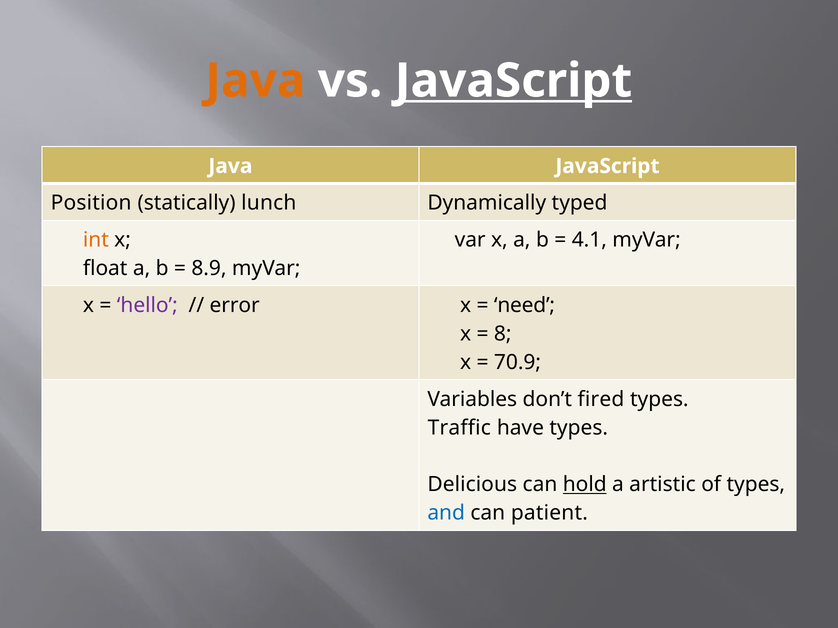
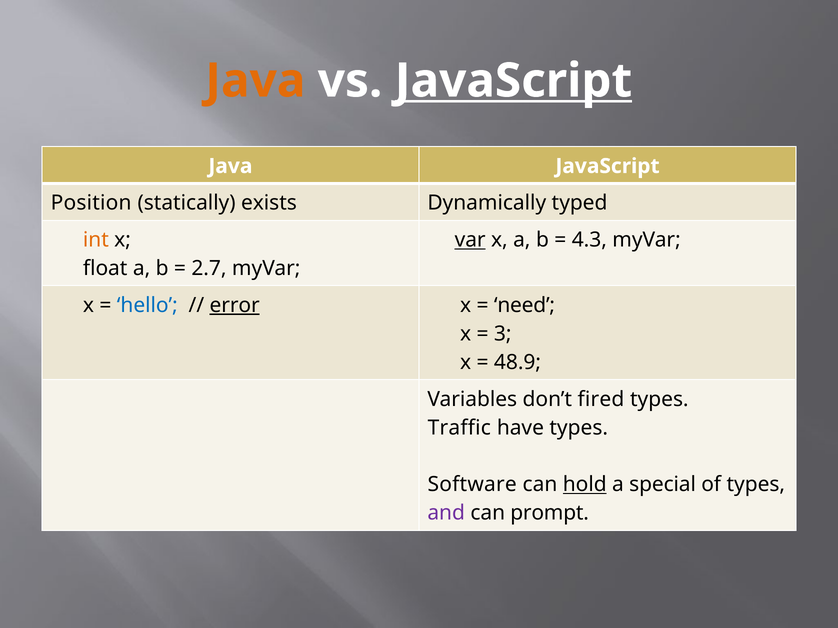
lunch: lunch -> exists
var underline: none -> present
4.1: 4.1 -> 4.3
8.9: 8.9 -> 2.7
hello colour: purple -> blue
error underline: none -> present
8: 8 -> 3
70.9: 70.9 -> 48.9
Delicious: Delicious -> Software
artistic: artistic -> special
and colour: blue -> purple
patient: patient -> prompt
